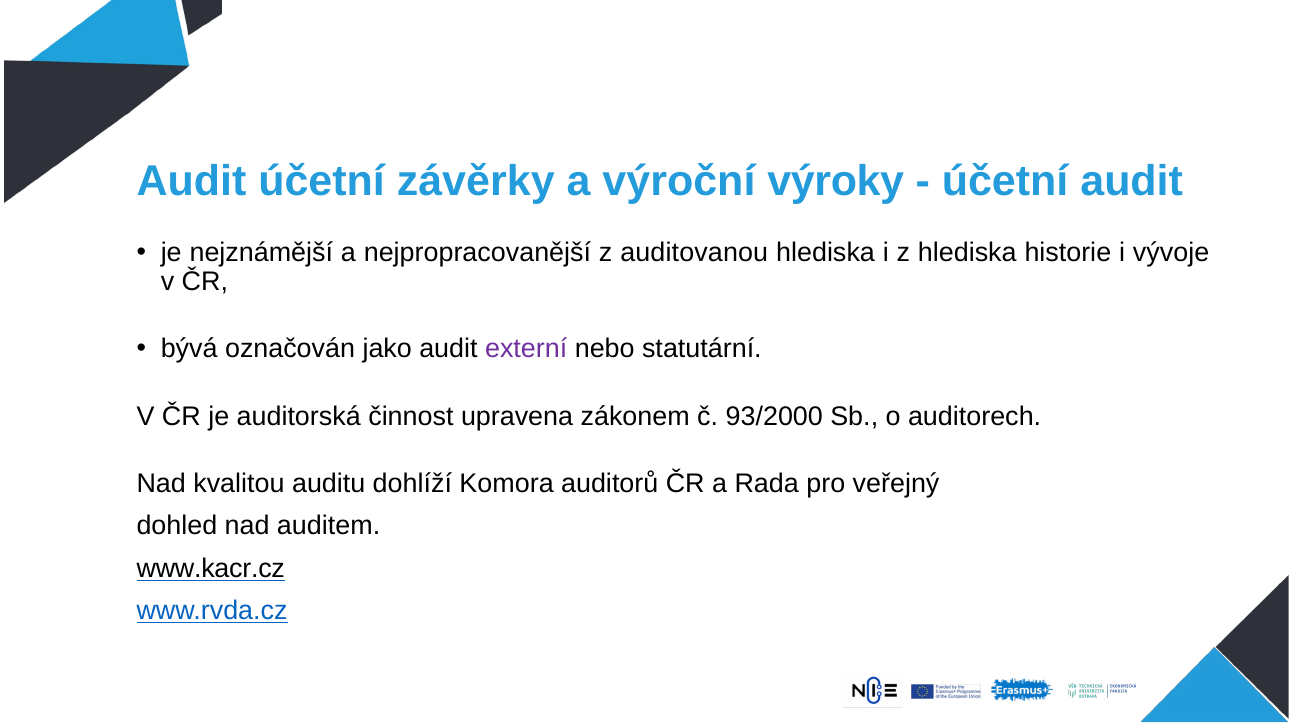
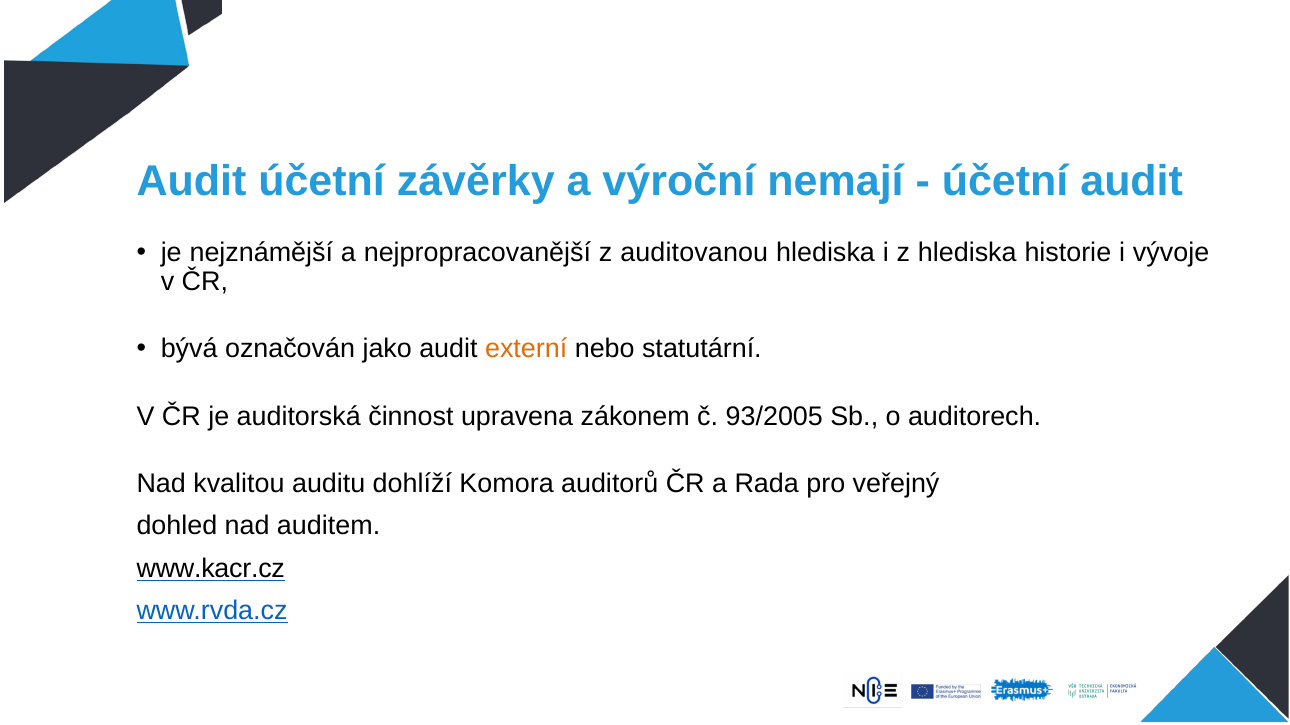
výroky: výroky -> nemají
externí colour: purple -> orange
93/2000: 93/2000 -> 93/2005
